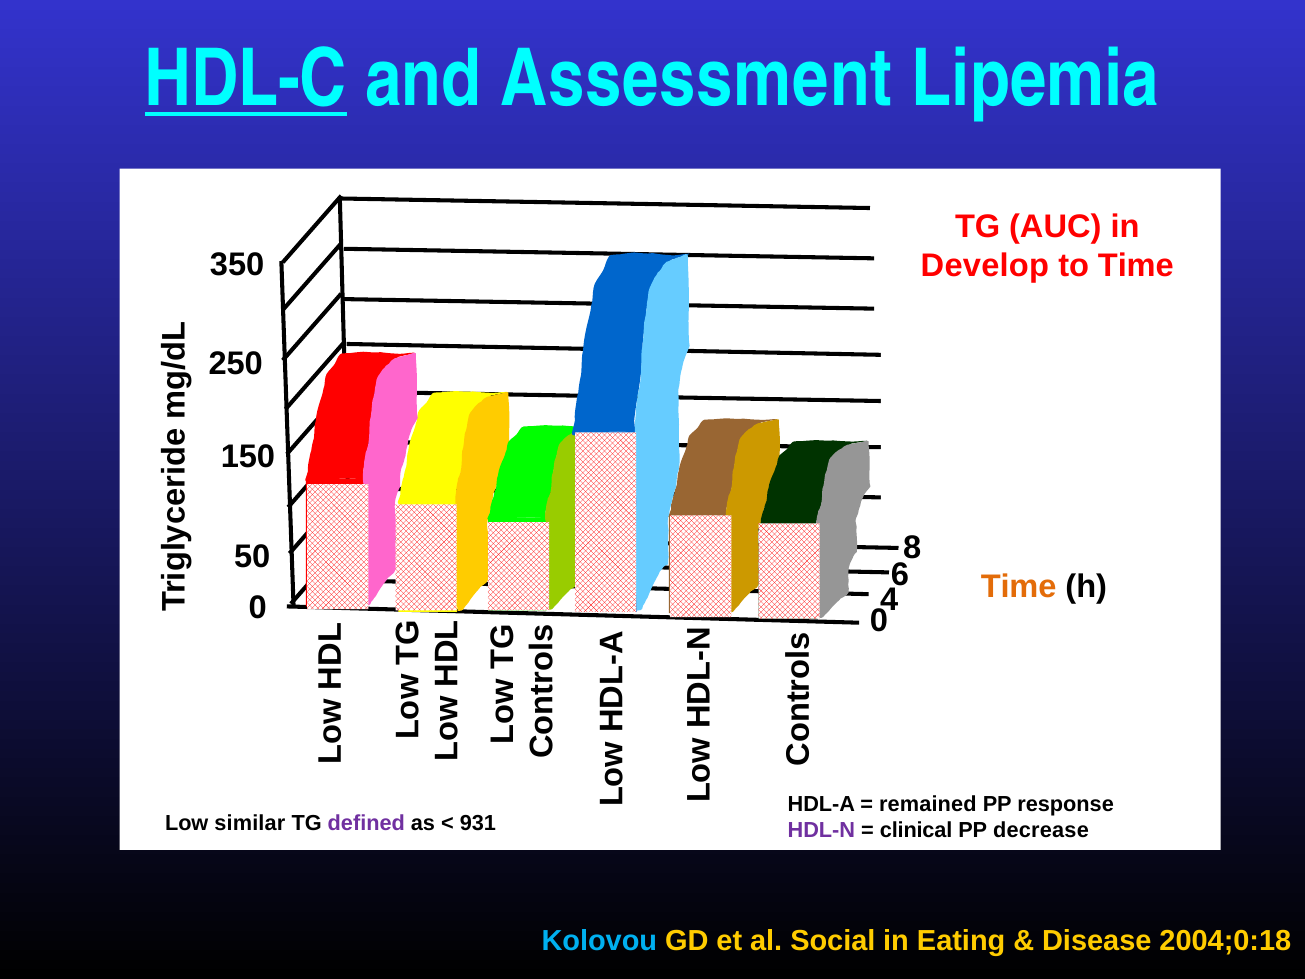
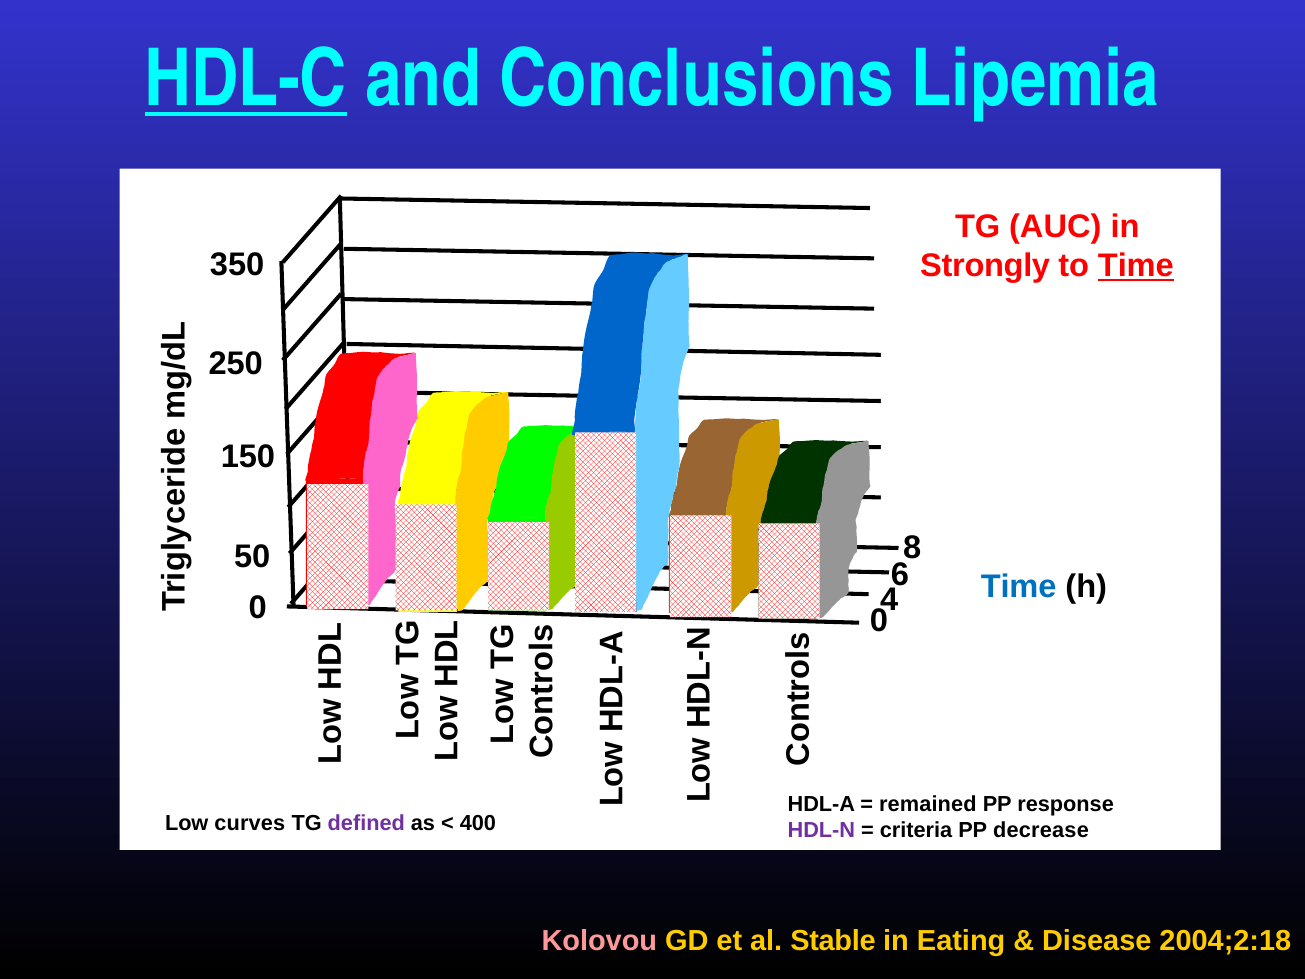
Assessment: Assessment -> Conclusions
Develop: Develop -> Strongly
Time at (1136, 266) underline: none -> present
Time at (1019, 587) colour: orange -> blue
similar: similar -> curves
931: 931 -> 400
clinical: clinical -> criteria
Kolovou colour: light blue -> pink
Social: Social -> Stable
2004;0:18: 2004;0:18 -> 2004;2:18
